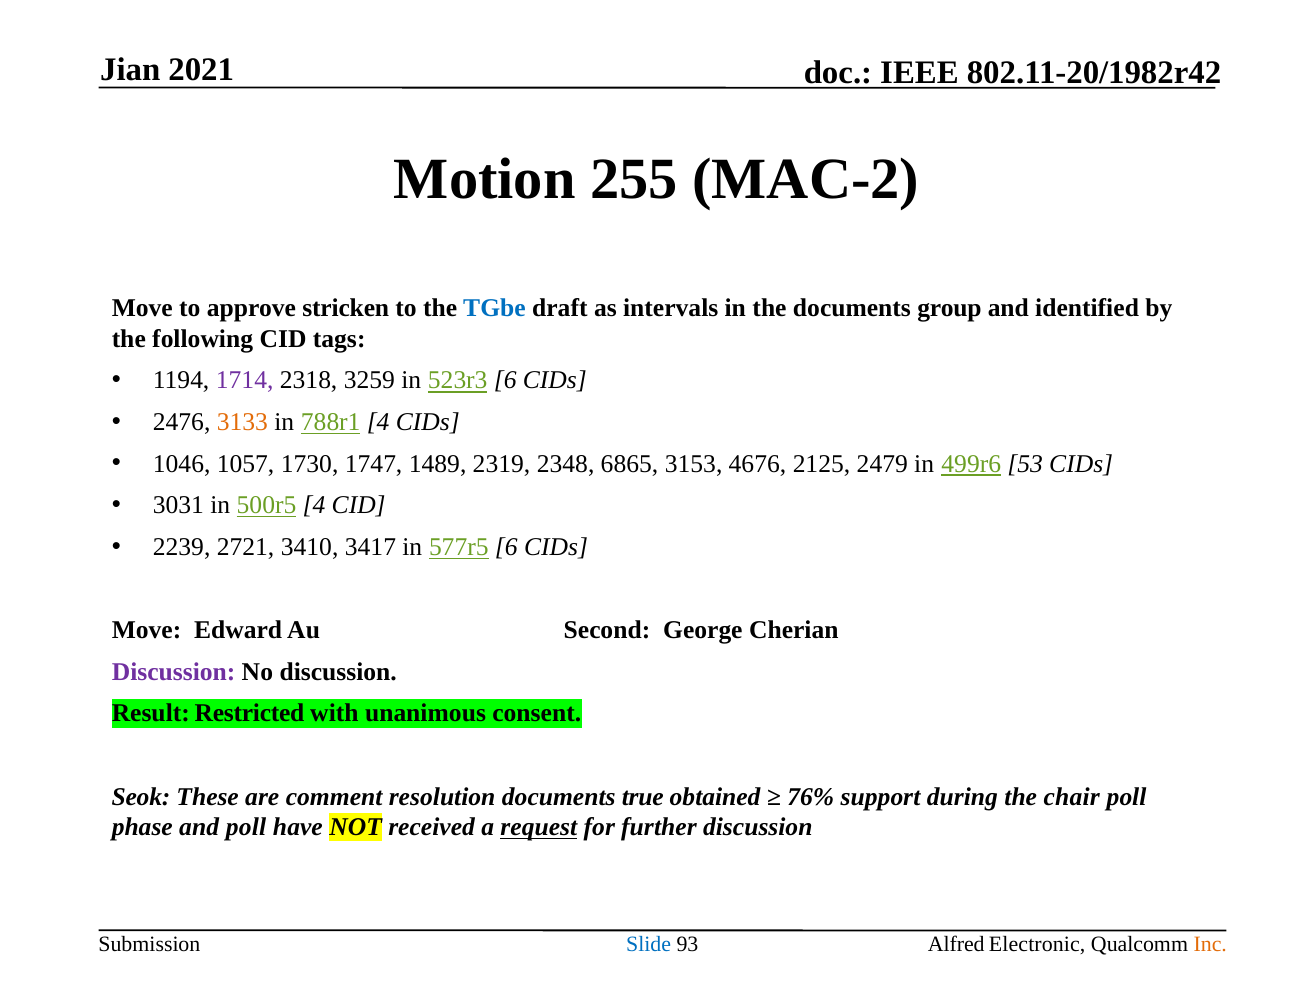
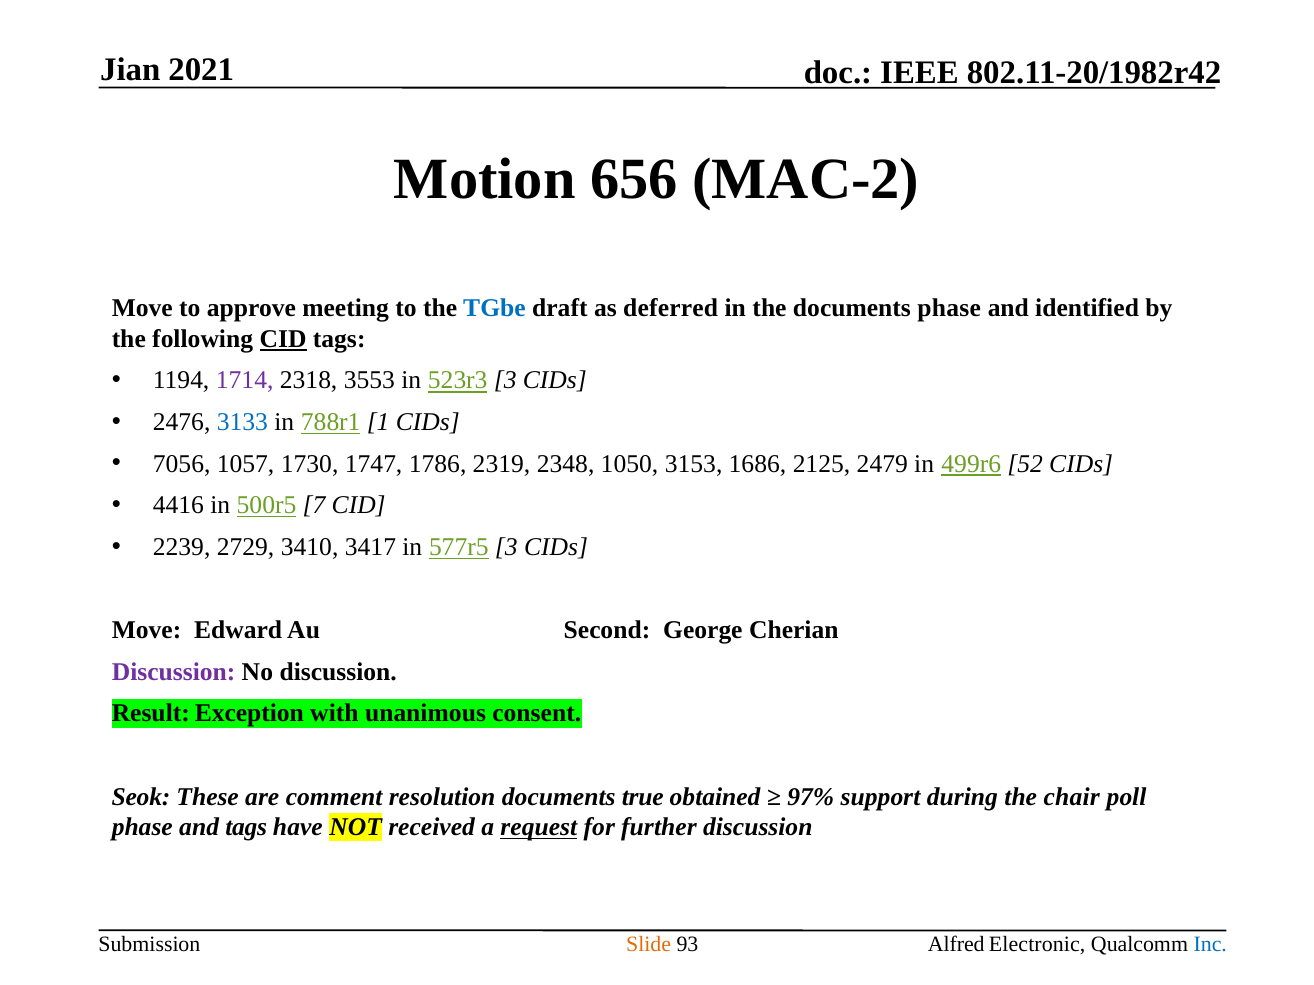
255: 255 -> 656
stricken: stricken -> meeting
intervals: intervals -> deferred
documents group: group -> phase
CID at (283, 339) underline: none -> present
3259: 3259 -> 3553
523r3 6: 6 -> 3
3133 colour: orange -> blue
788r1 4: 4 -> 1
1046: 1046 -> 7056
1489: 1489 -> 1786
6865: 6865 -> 1050
4676: 4676 -> 1686
53: 53 -> 52
3031: 3031 -> 4416
500r5 4: 4 -> 7
2721: 2721 -> 2729
577r5 6: 6 -> 3
Restricted: Restricted -> Exception
76%: 76% -> 97%
and poll: poll -> tags
Slide colour: blue -> orange
Inc colour: orange -> blue
